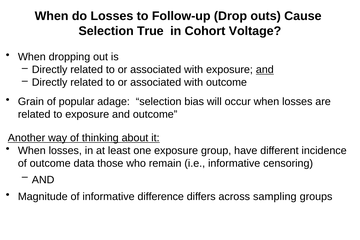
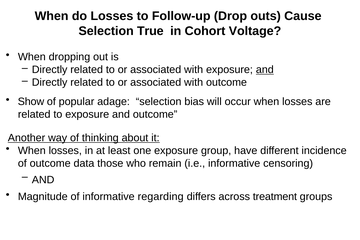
Grain: Grain -> Show
difference: difference -> regarding
sampling: sampling -> treatment
